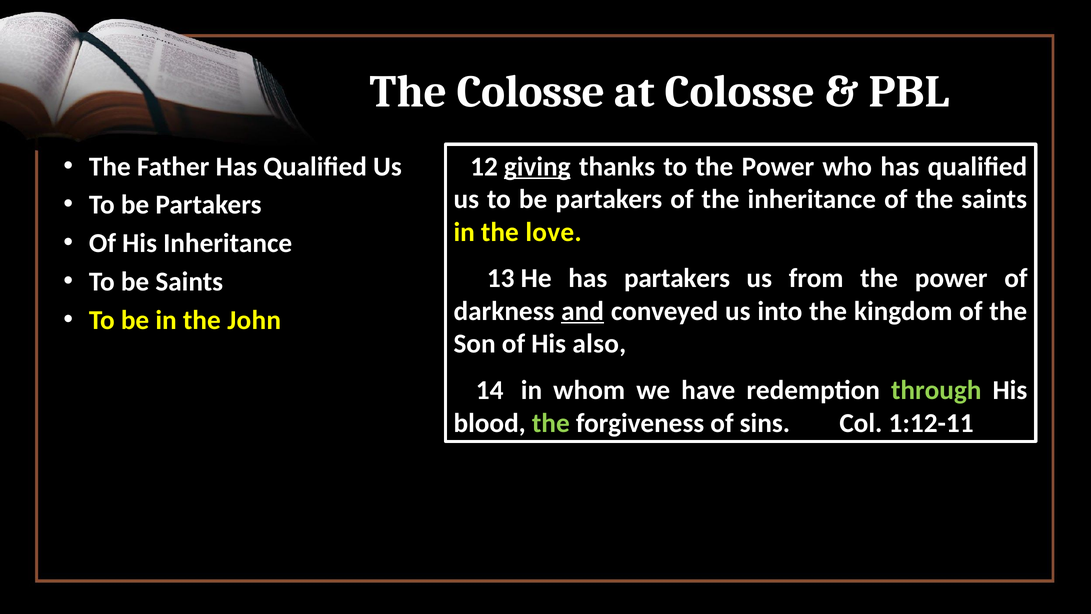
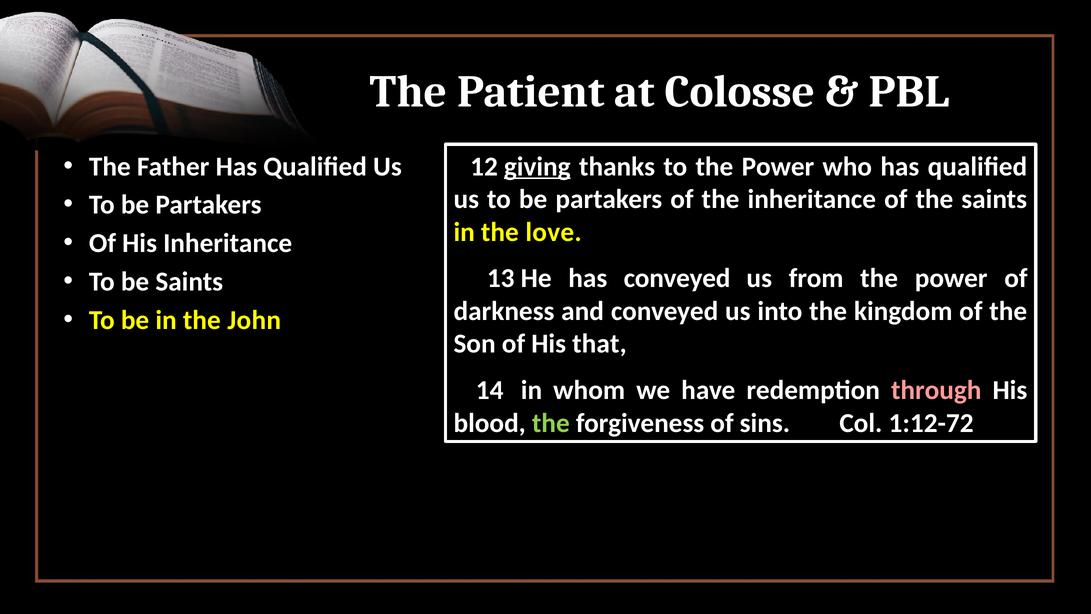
The Colosse: Colosse -> Patient
has partakers: partakers -> conveyed
and underline: present -> none
also: also -> that
through colour: light green -> pink
1:12-11: 1:12-11 -> 1:12-72
